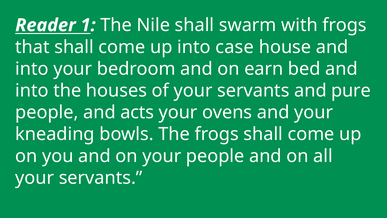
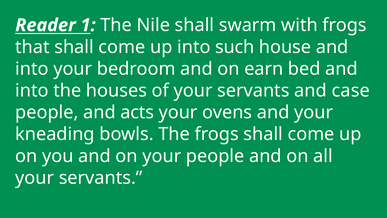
case: case -> such
pure: pure -> case
